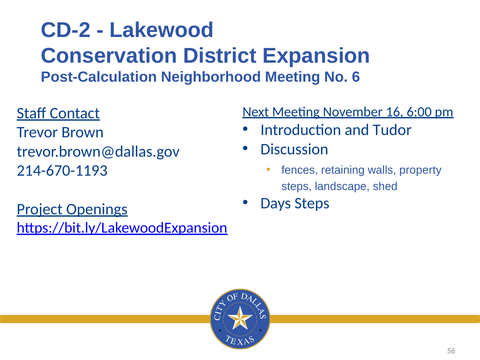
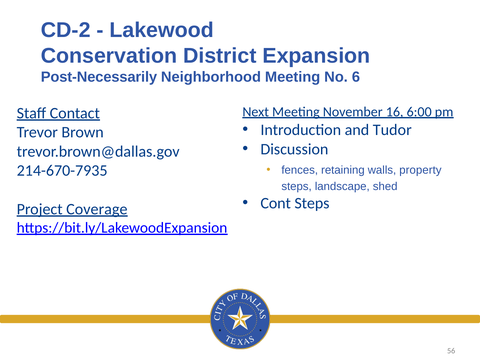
Post-Calculation: Post-Calculation -> Post-Necessarily
214-670-1193: 214-670-1193 -> 214-670-7935
Days: Days -> Cont
Openings: Openings -> Coverage
